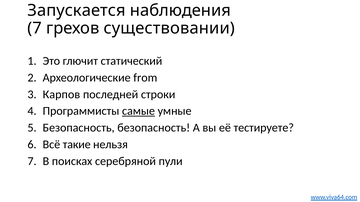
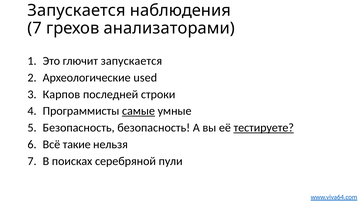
существовании: существовании -> анализаторами
глючит статический: статический -> запускается
from: from -> used
тестируете underline: none -> present
